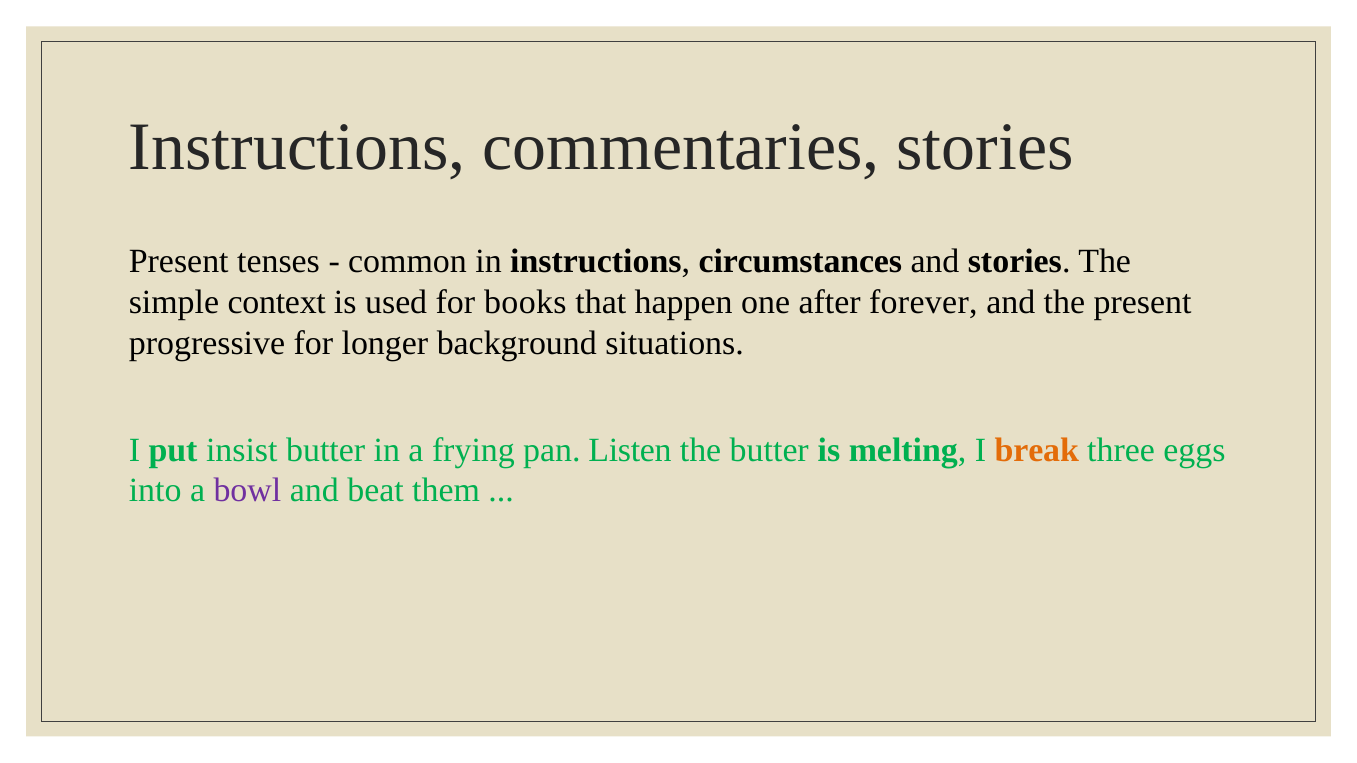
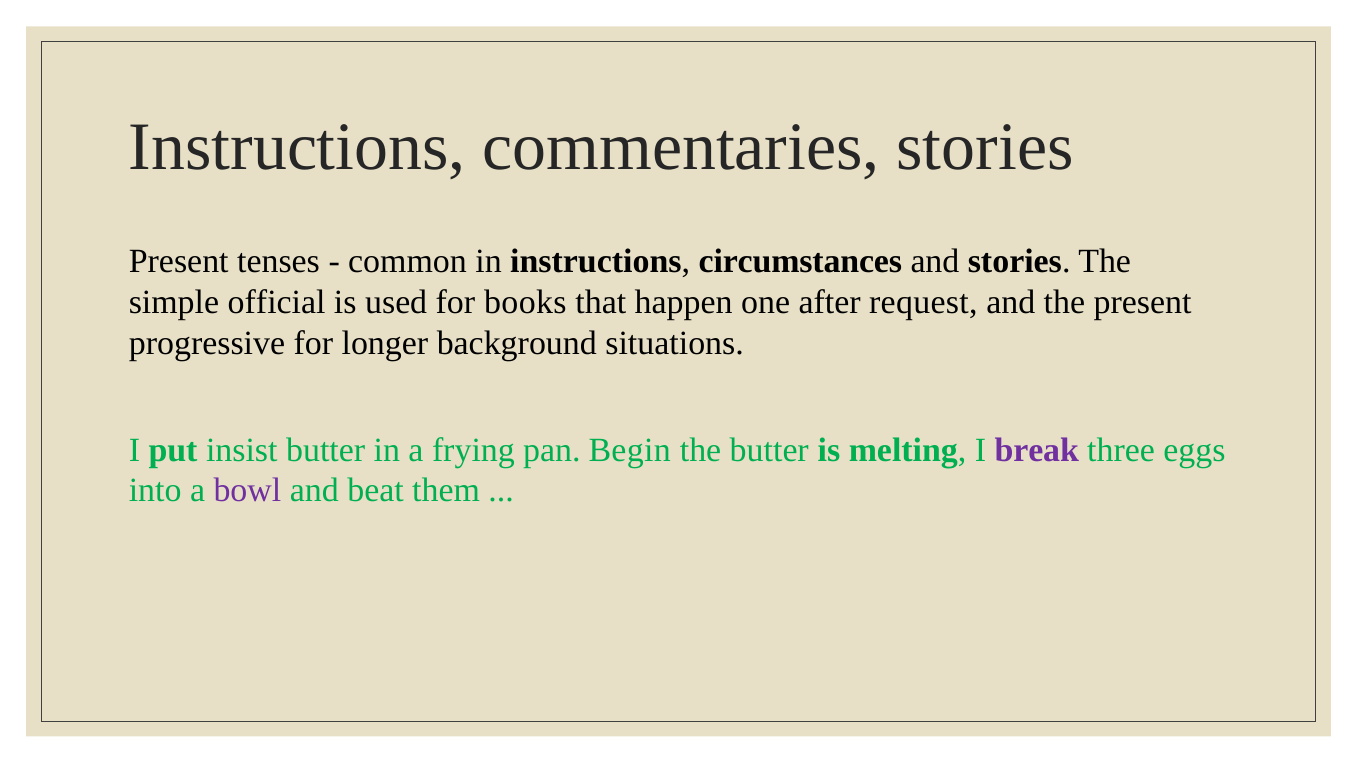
context: context -> official
forever: forever -> request
Listen: Listen -> Begin
break colour: orange -> purple
